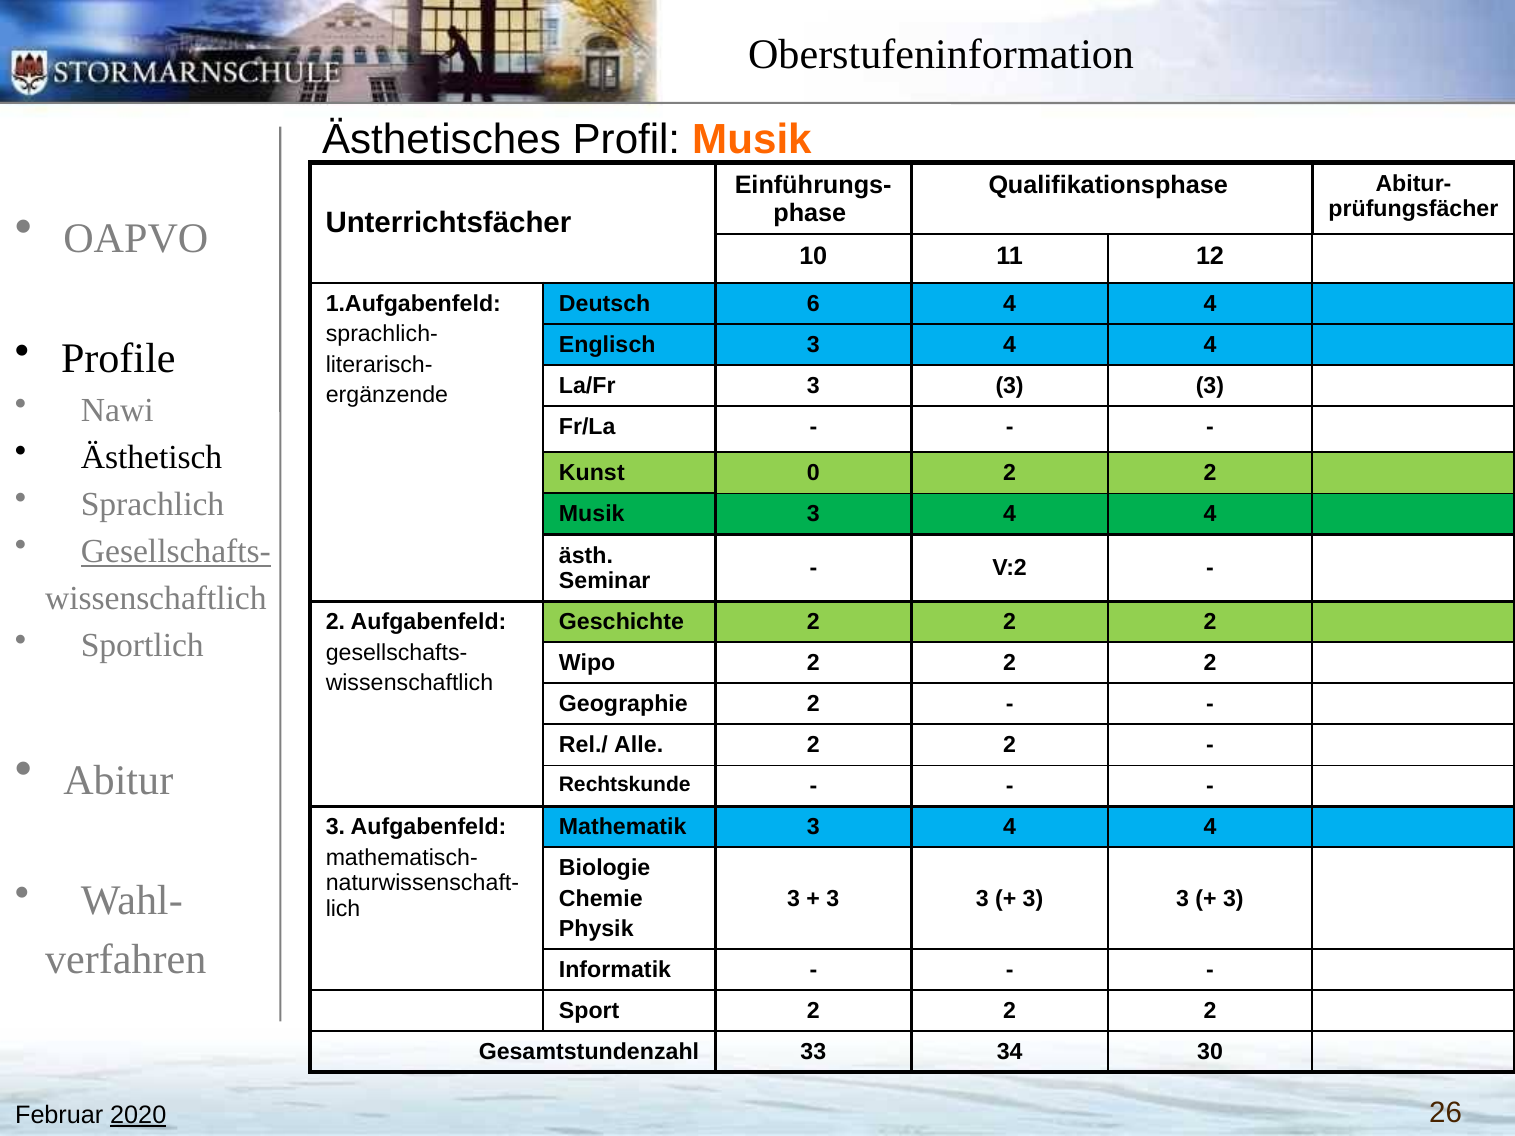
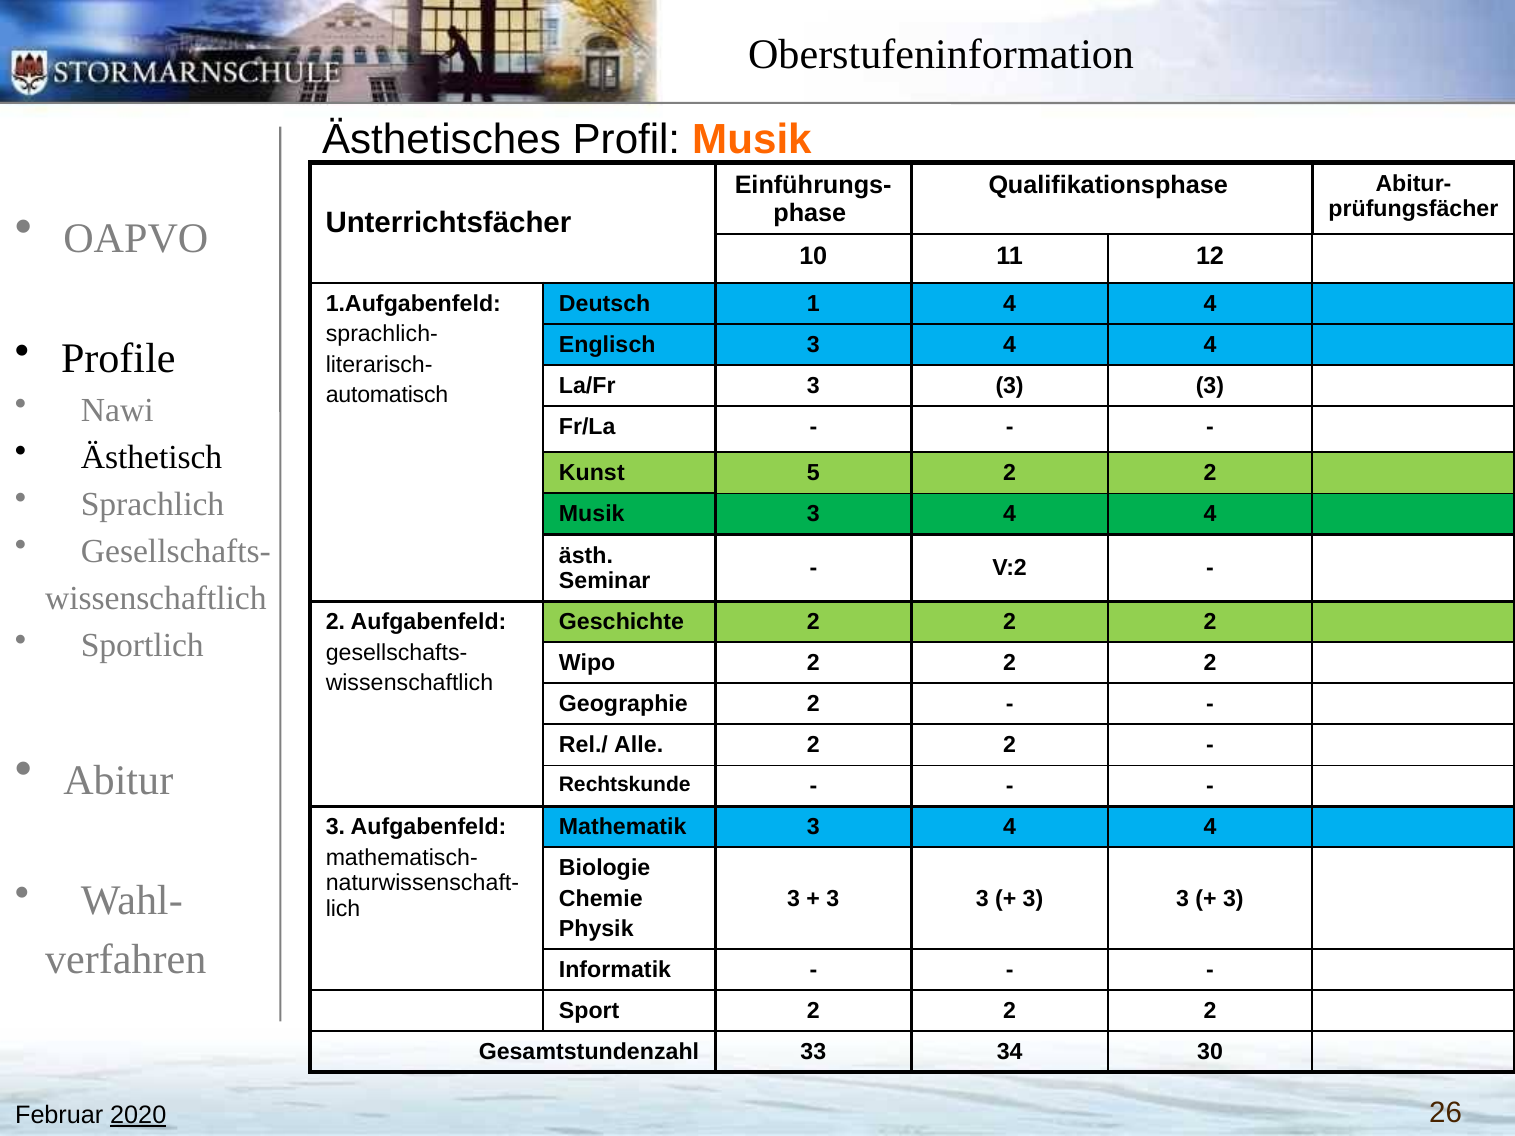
6: 6 -> 1
ergänzende: ergänzende -> automatisch
0: 0 -> 5
Gesellschafts- at (176, 551) underline: present -> none
